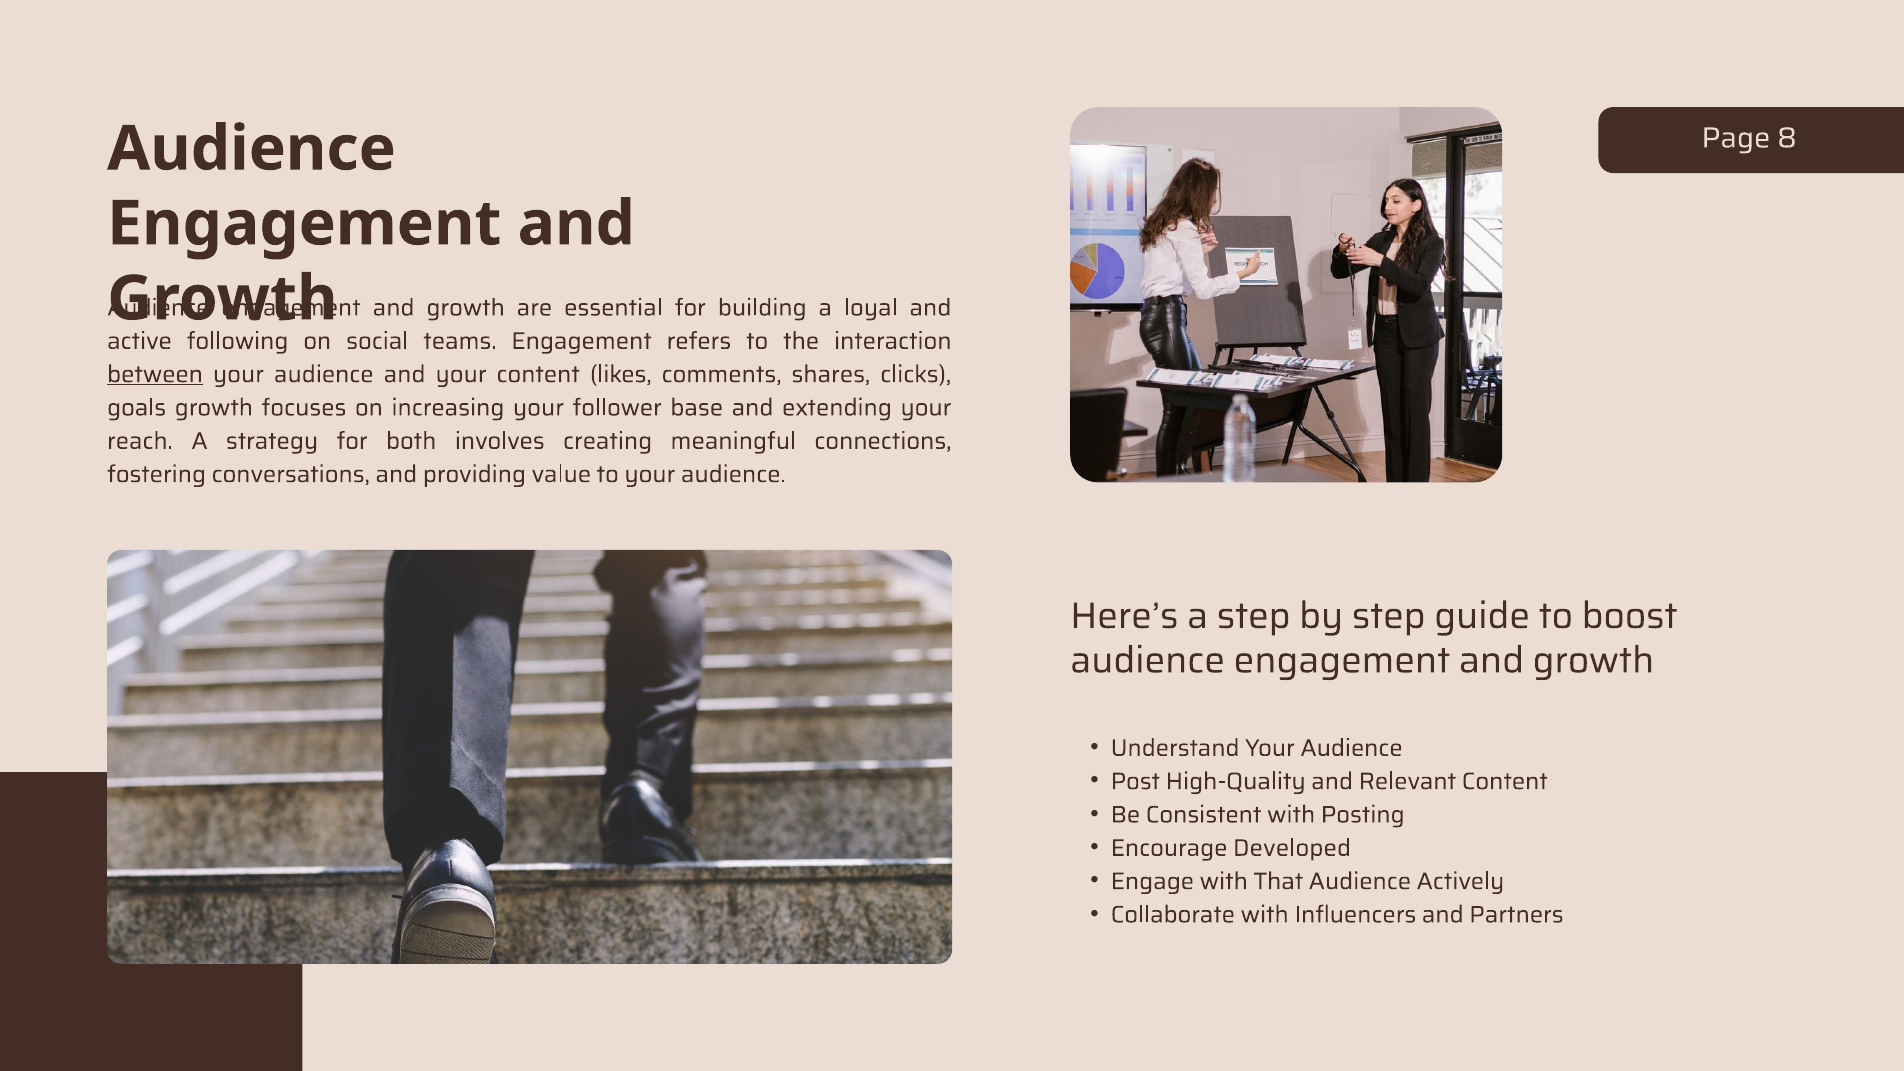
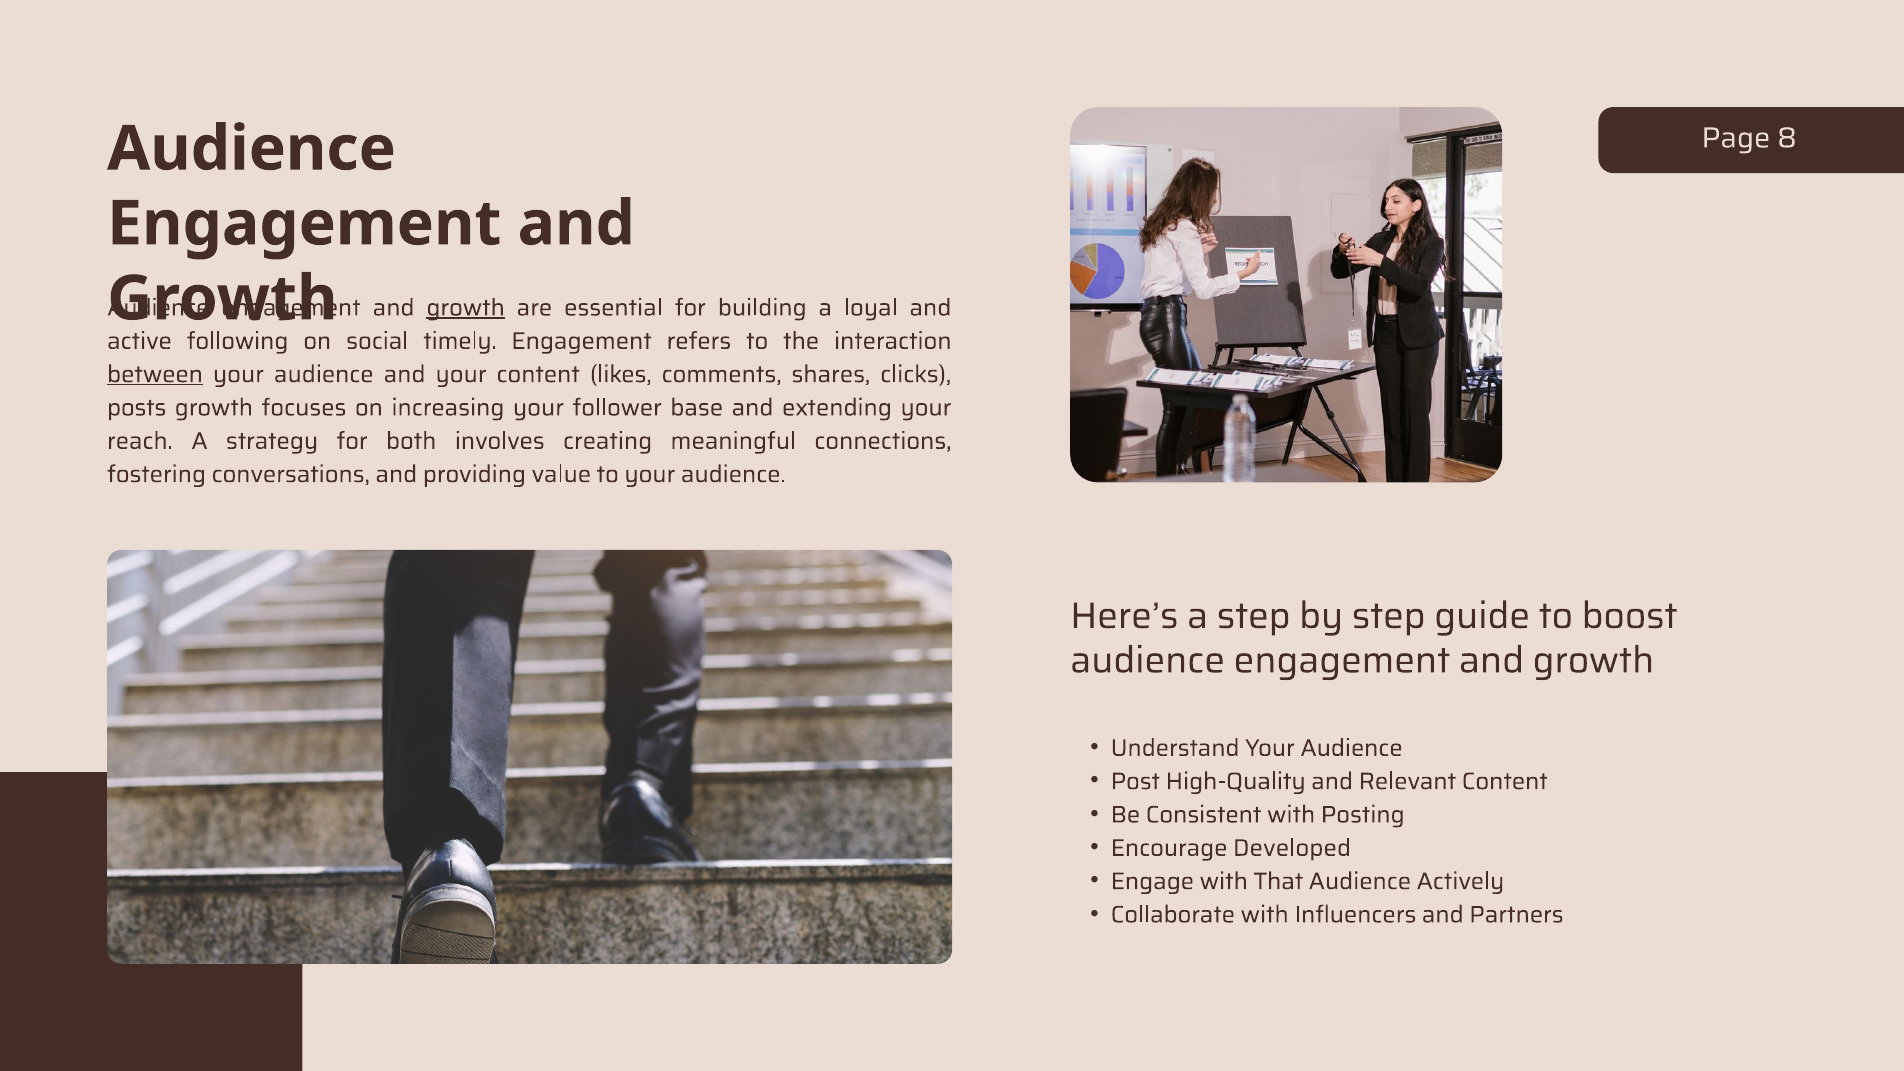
growth at (466, 308) underline: none -> present
teams: teams -> timely
goals: goals -> posts
